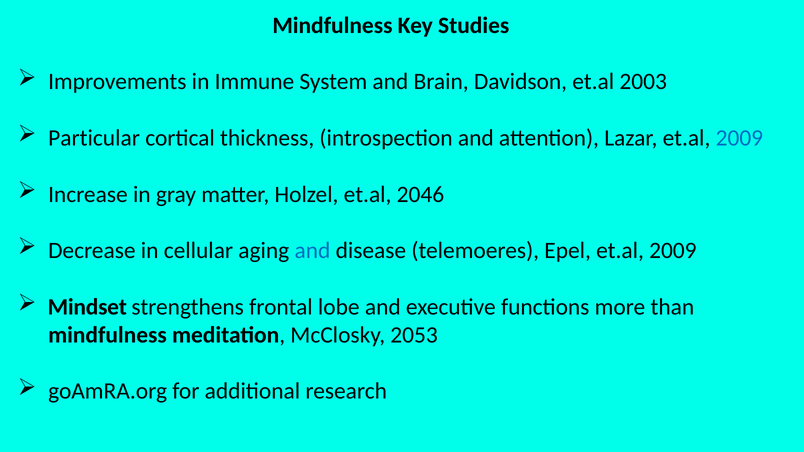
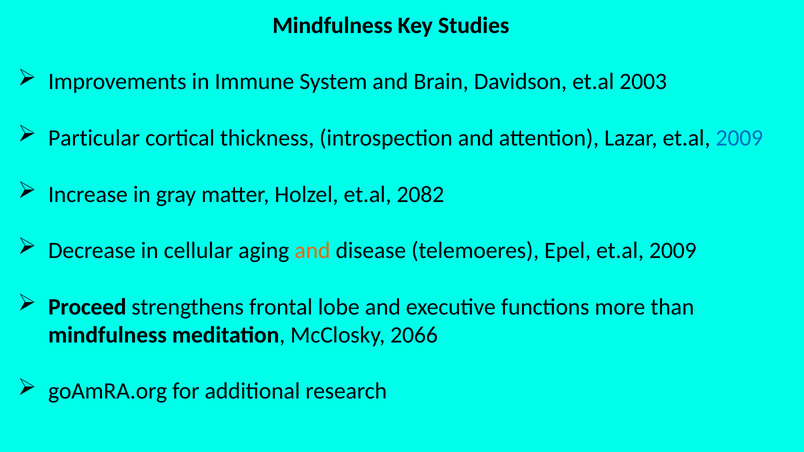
2046: 2046 -> 2082
and at (312, 251) colour: blue -> orange
Mindset: Mindset -> Proceed
2053: 2053 -> 2066
